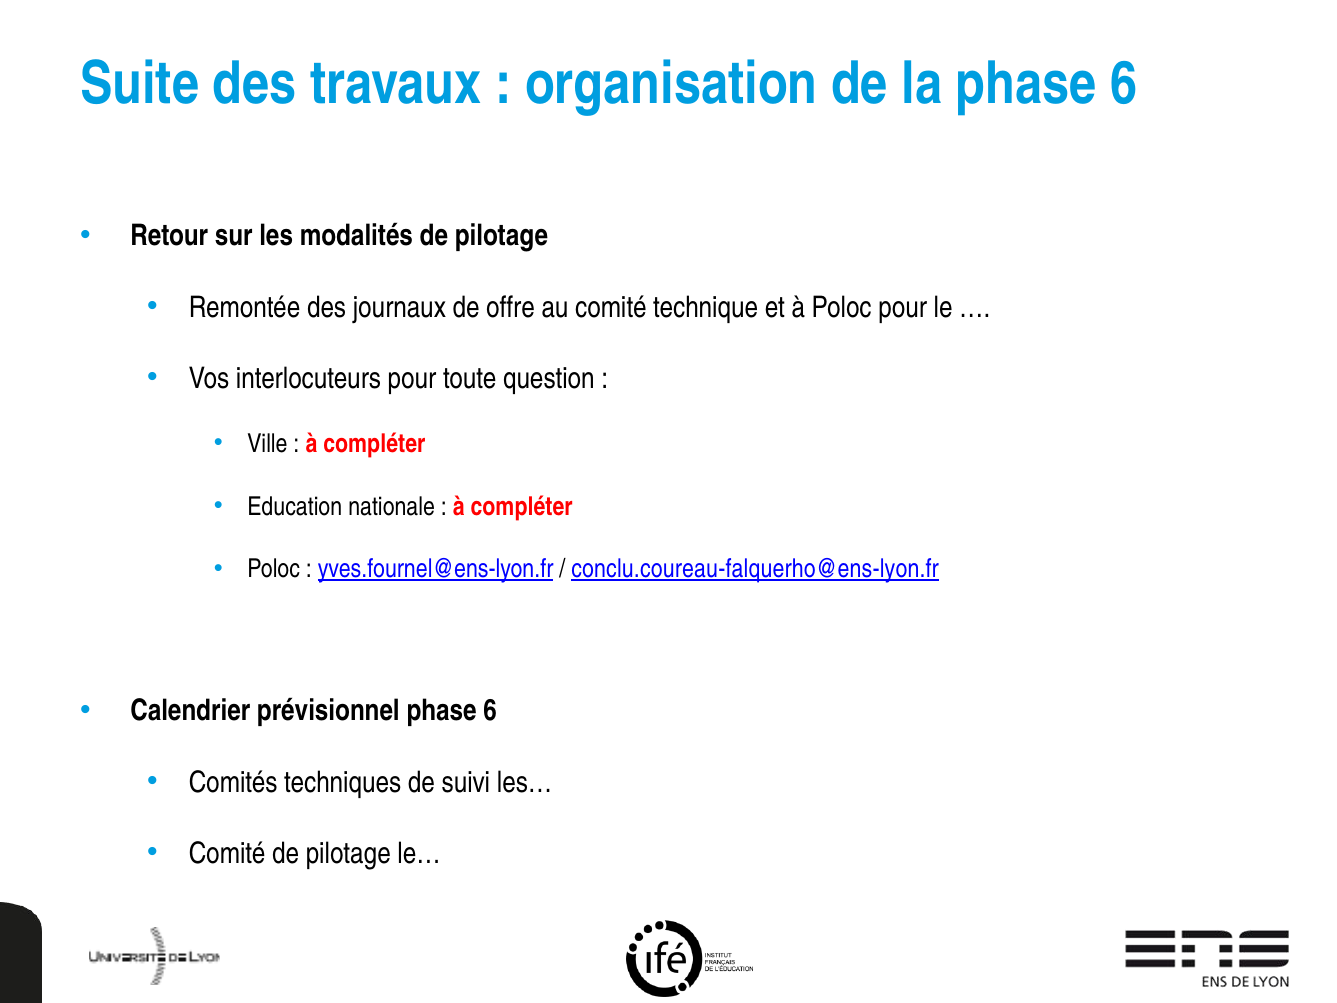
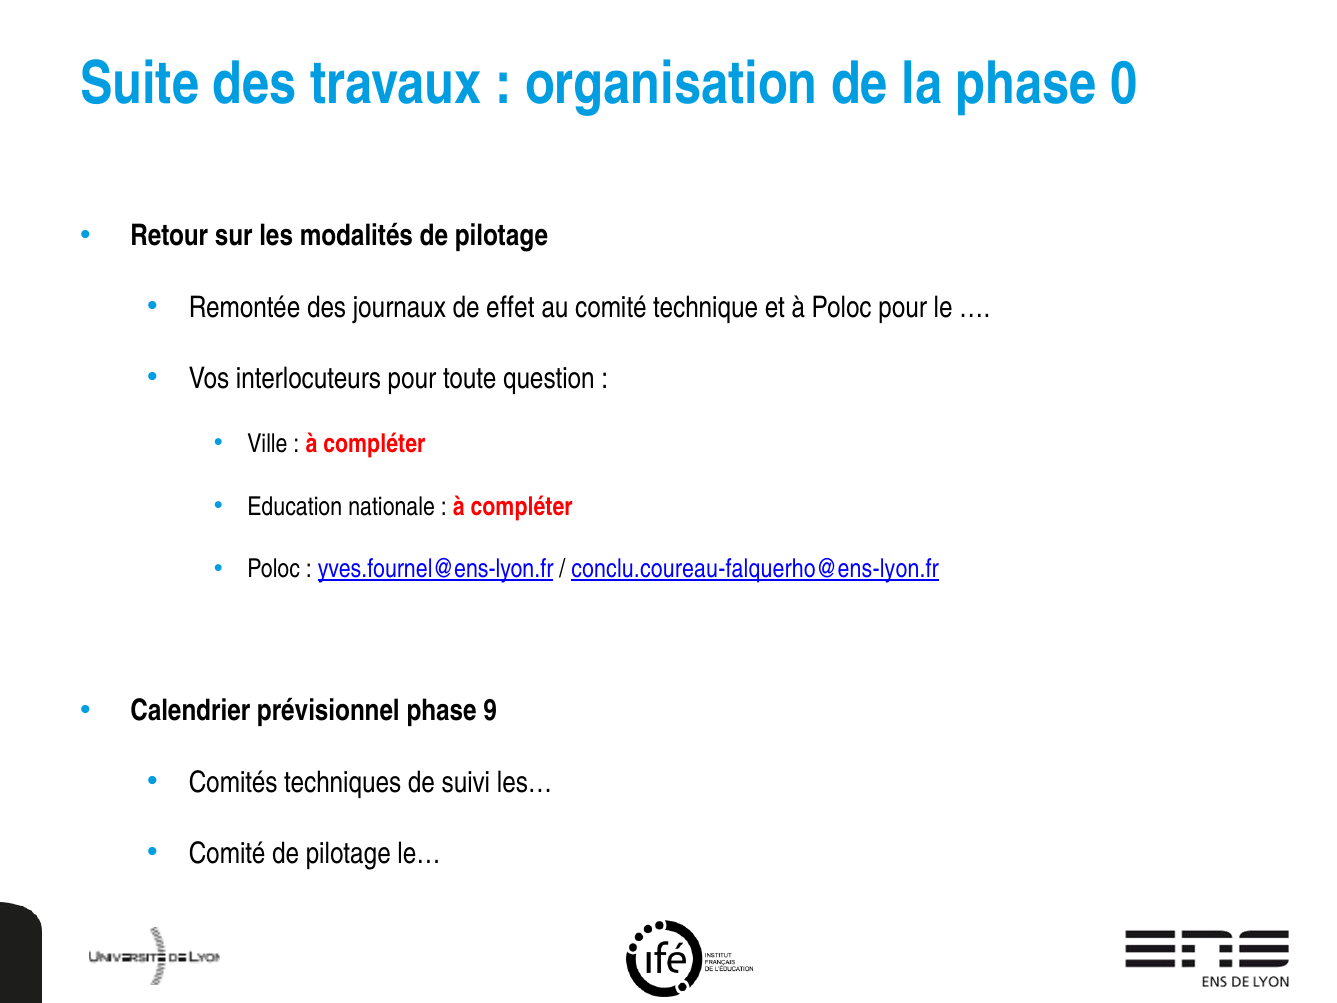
la phase 6: 6 -> 0
offre: offre -> effet
prévisionnel phase 6: 6 -> 9
